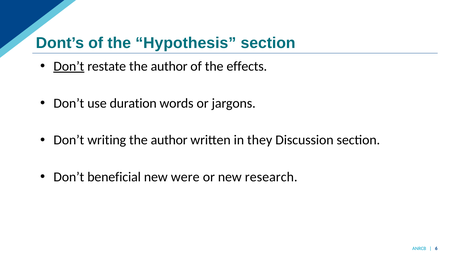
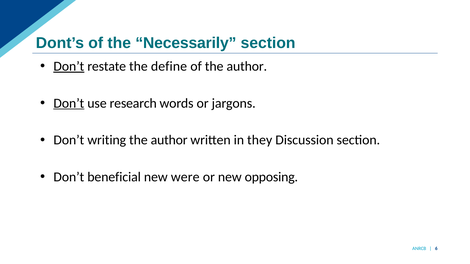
Hypothesis: Hypothesis -> Necessarily
restate the author: author -> define
of the effects: effects -> author
Don’t at (69, 103) underline: none -> present
duration: duration -> research
research: research -> opposing
